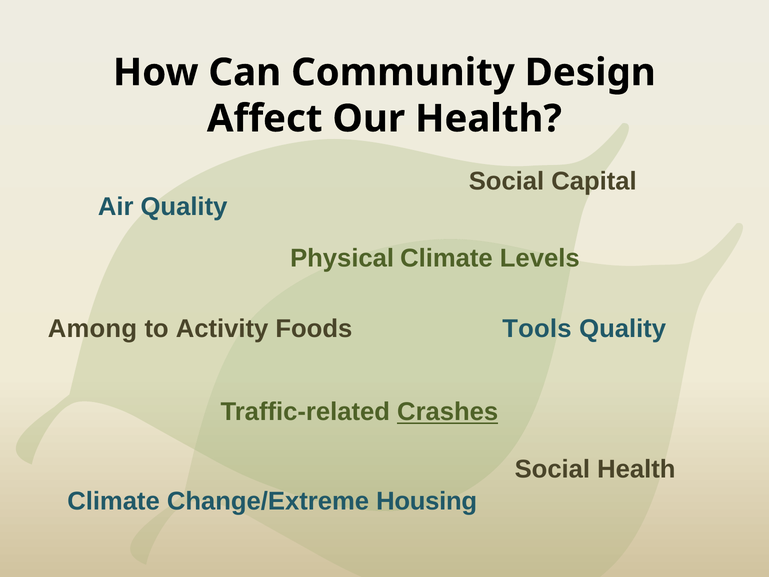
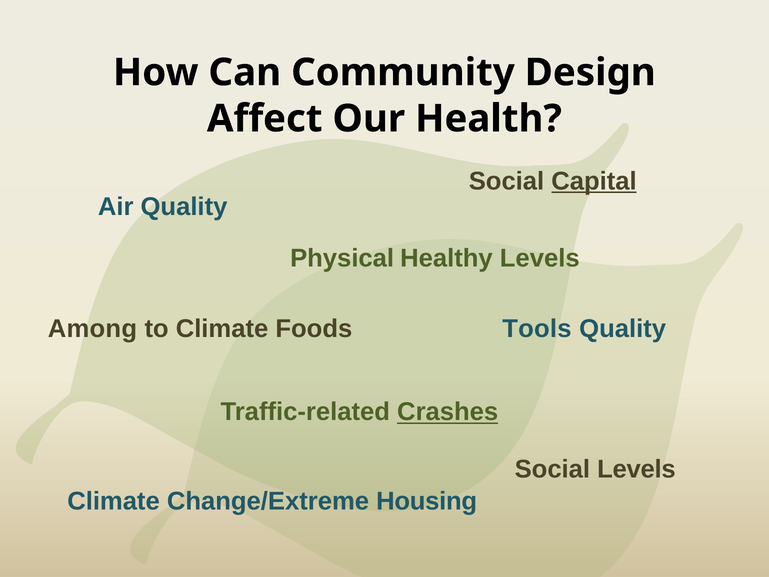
Capital underline: none -> present
Physical Climate: Climate -> Healthy
to Activity: Activity -> Climate
Social Health: Health -> Levels
